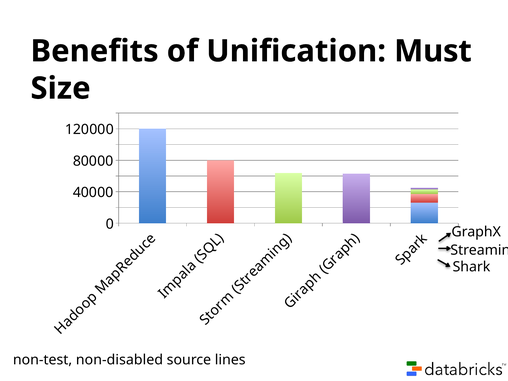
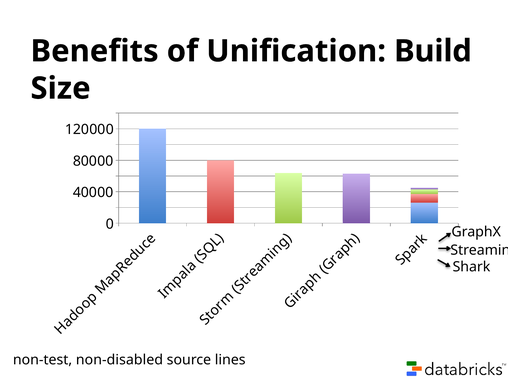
Must: Must -> Build
